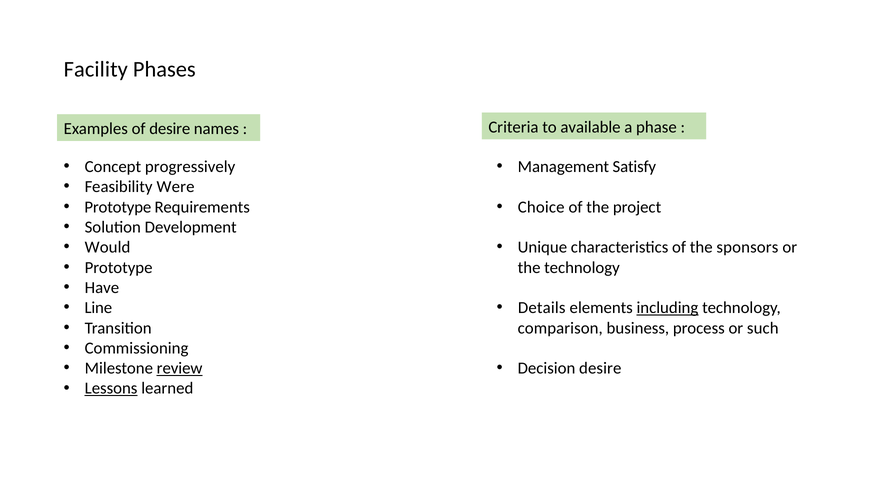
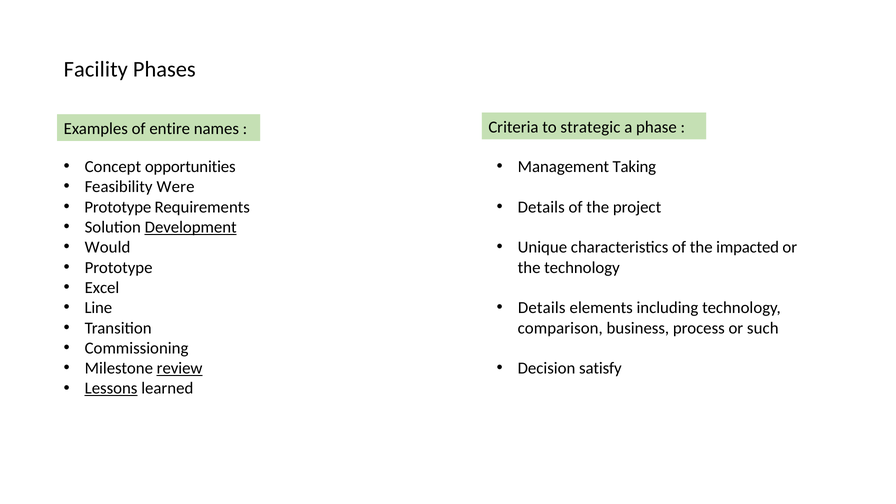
available: available -> strategic
of desire: desire -> entire
progressively: progressively -> opportunities
Satisfy: Satisfy -> Taking
Choice at (541, 207): Choice -> Details
Development underline: none -> present
sponsors: sponsors -> impacted
Have: Have -> Excel
including underline: present -> none
Decision desire: desire -> satisfy
